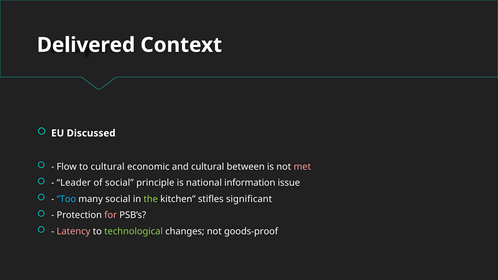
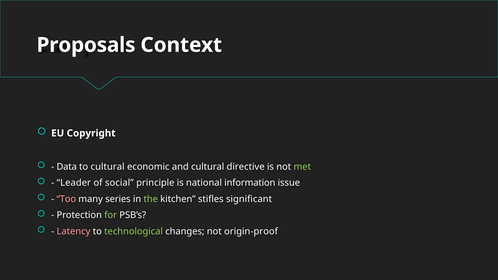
Delivered: Delivered -> Proposals
Discussed: Discussed -> Copyright
Flow: Flow -> Data
between: between -> directive
met colour: pink -> light green
Too colour: light blue -> pink
many social: social -> series
for colour: pink -> light green
goods-proof: goods-proof -> origin-proof
